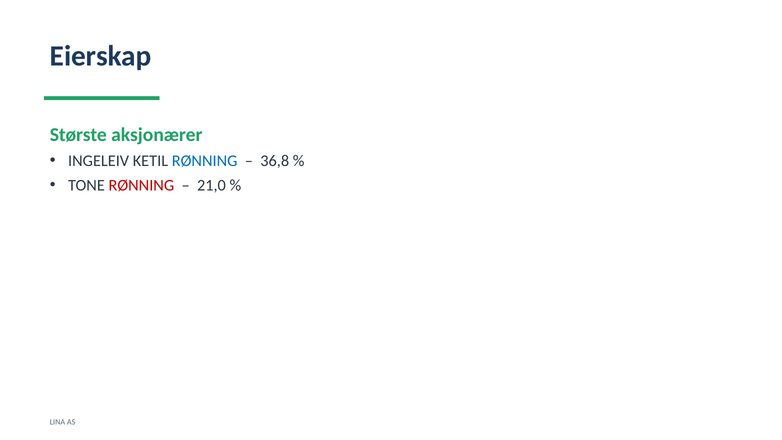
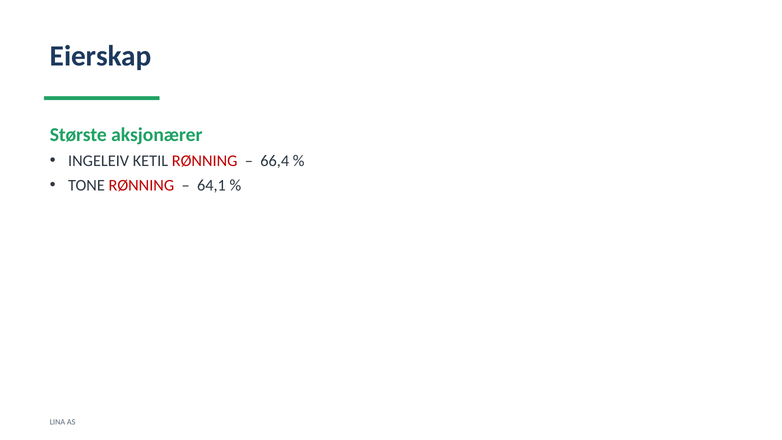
RØNNING at (205, 161) colour: blue -> red
36,8: 36,8 -> 66,4
21,0: 21,0 -> 64,1
